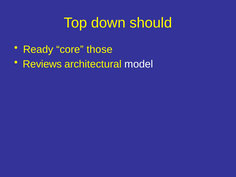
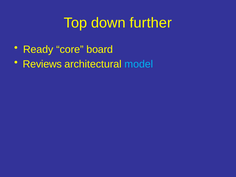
should: should -> further
those: those -> board
model colour: white -> light blue
